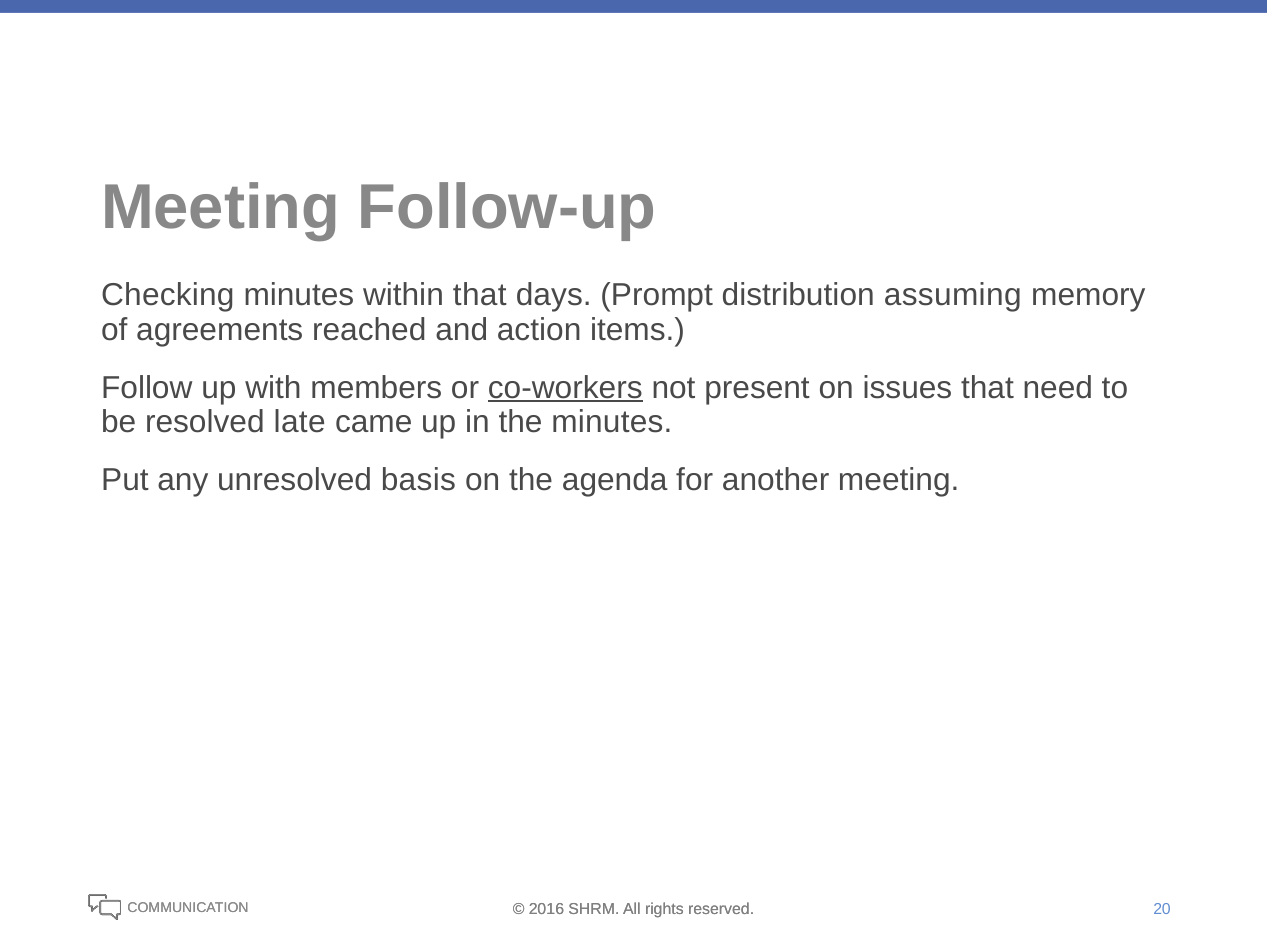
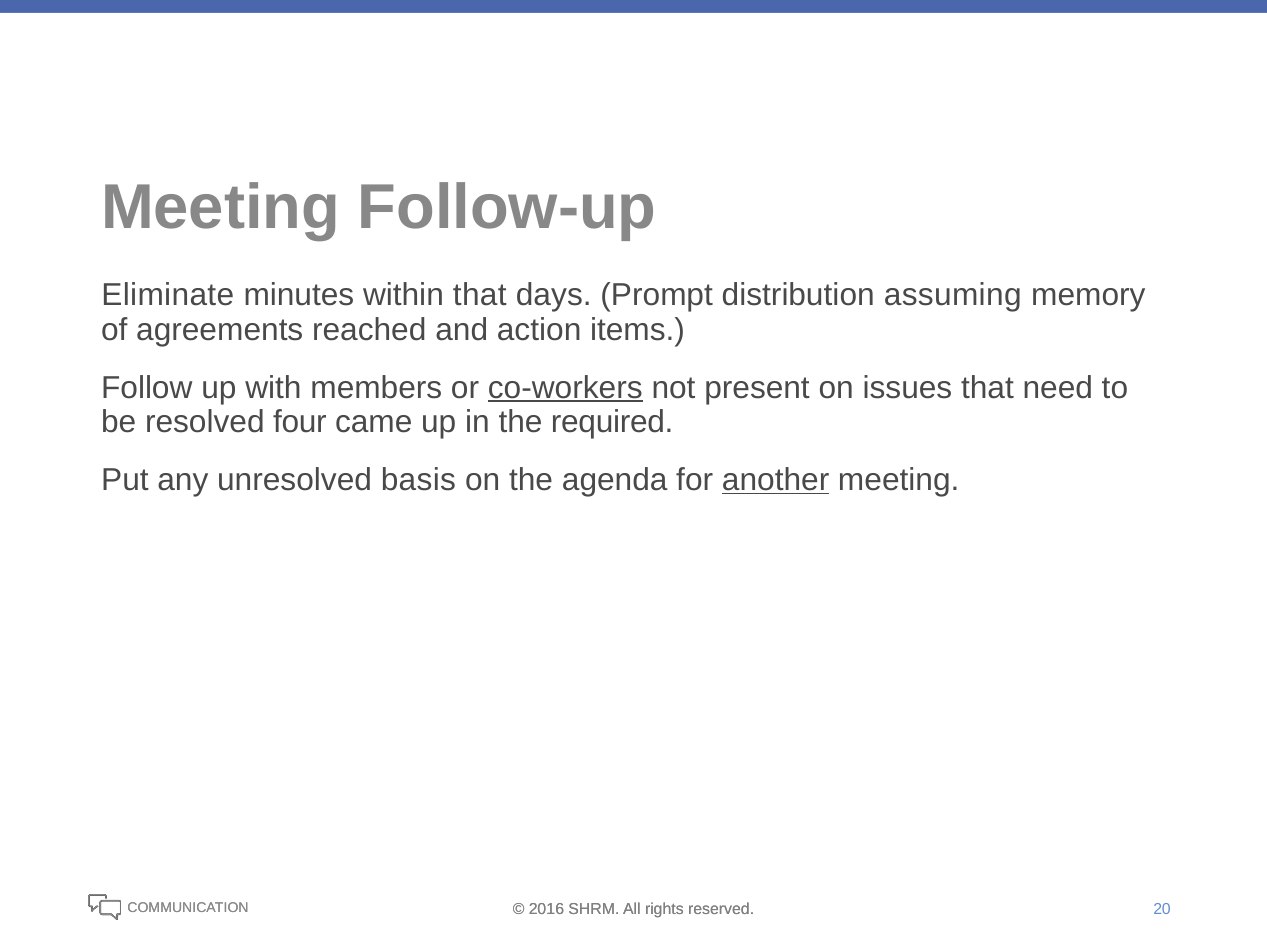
Checking: Checking -> Eliminate
late: late -> four
the minutes: minutes -> required
another underline: none -> present
